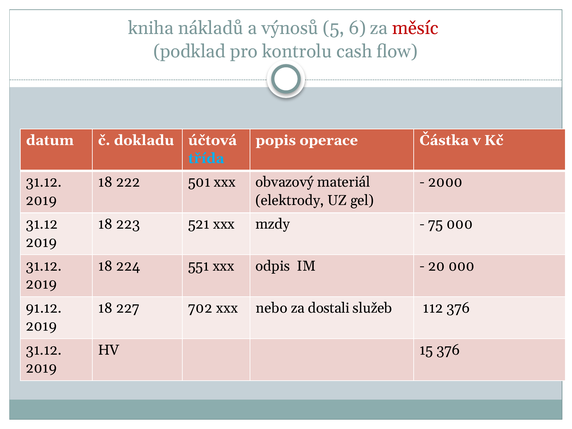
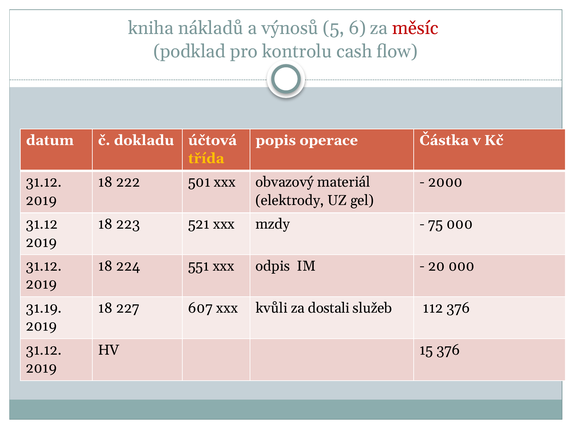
třída colour: light blue -> yellow
91.12: 91.12 -> 31.19
702: 702 -> 607
nebo: nebo -> kvůli
